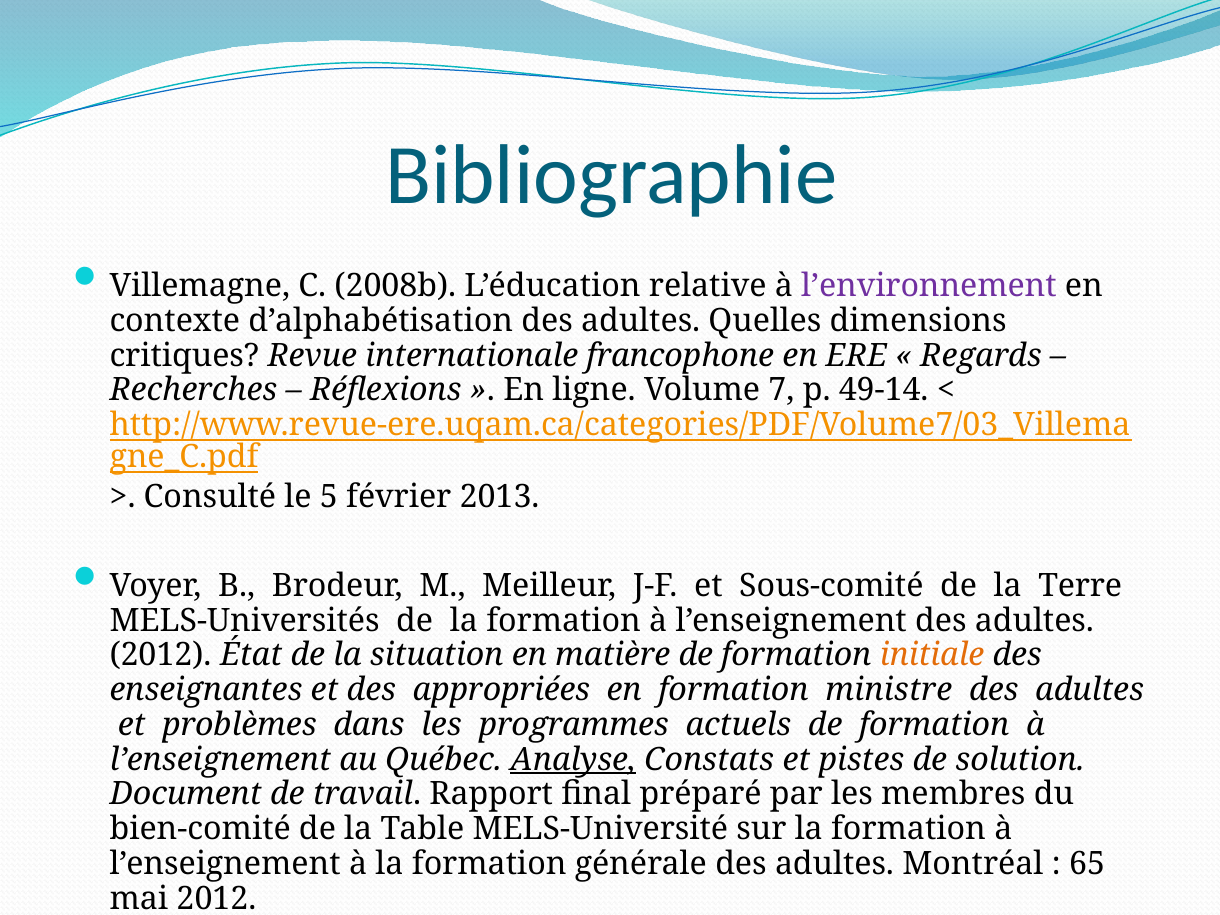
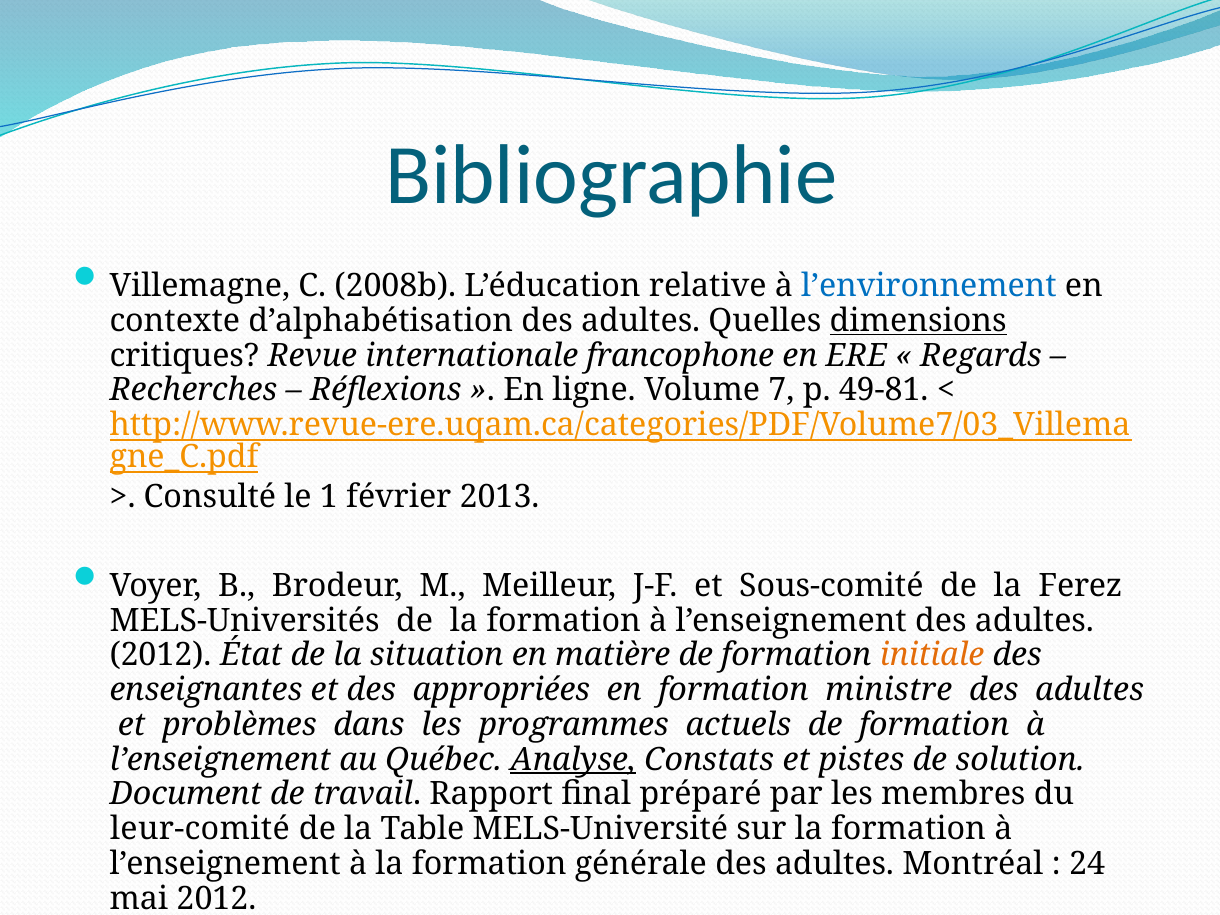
l’environnement colour: purple -> blue
dimensions underline: none -> present
49-14: 49-14 -> 49-81
5: 5 -> 1
Terre: Terre -> Ferez
bien-comité: bien-comité -> leur-comité
65: 65 -> 24
